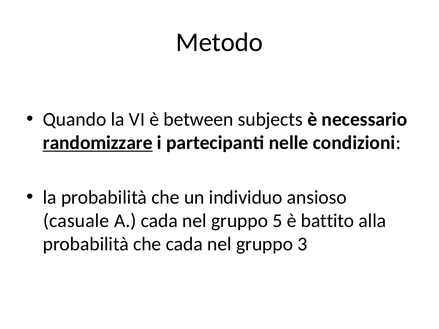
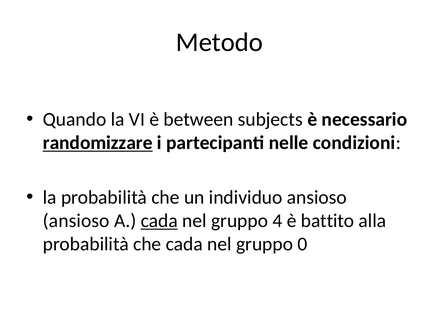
casuale at (76, 221): casuale -> ansioso
cada at (159, 221) underline: none -> present
5: 5 -> 4
3: 3 -> 0
